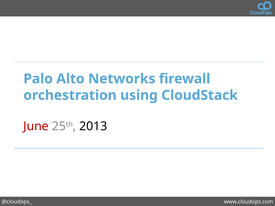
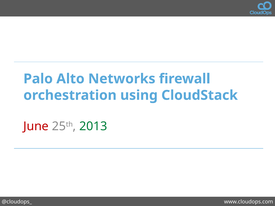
2013 colour: black -> green
